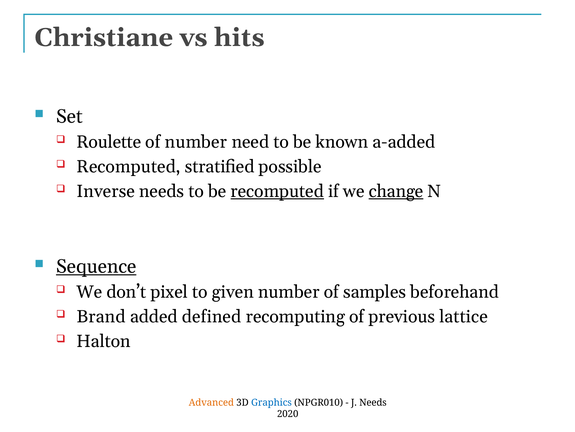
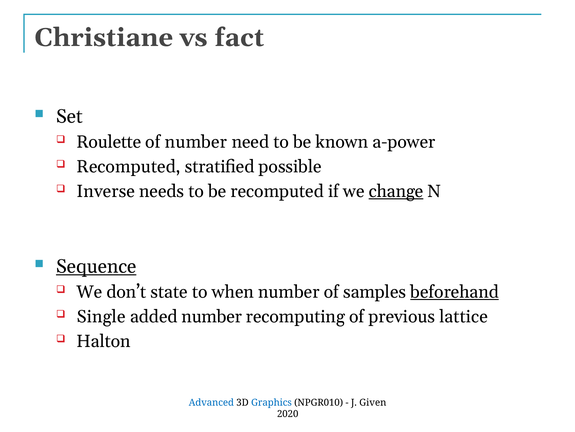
hits: hits -> fact
a-added: a-added -> a-power
recomputed at (277, 191) underline: present -> none
pixel: pixel -> state
given: given -> when
beforehand underline: none -> present
Brand: Brand -> Single
added defined: defined -> number
Advanced colour: orange -> blue
J Needs: Needs -> Given
